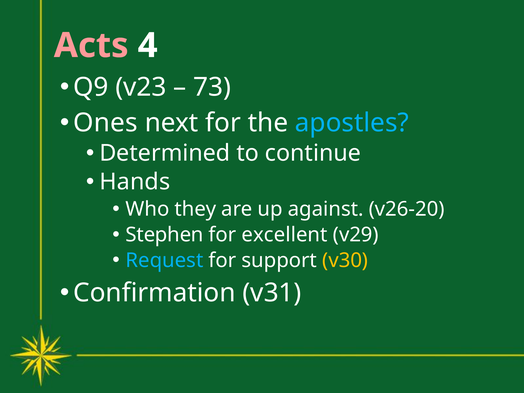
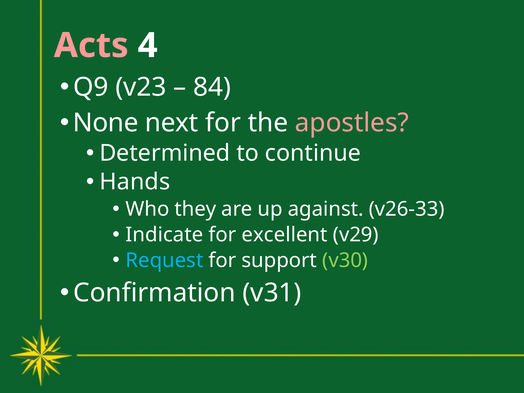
73: 73 -> 84
Ones: Ones -> None
apostles colour: light blue -> pink
v26-20: v26-20 -> v26-33
Stephen: Stephen -> Indicate
v30 colour: yellow -> light green
